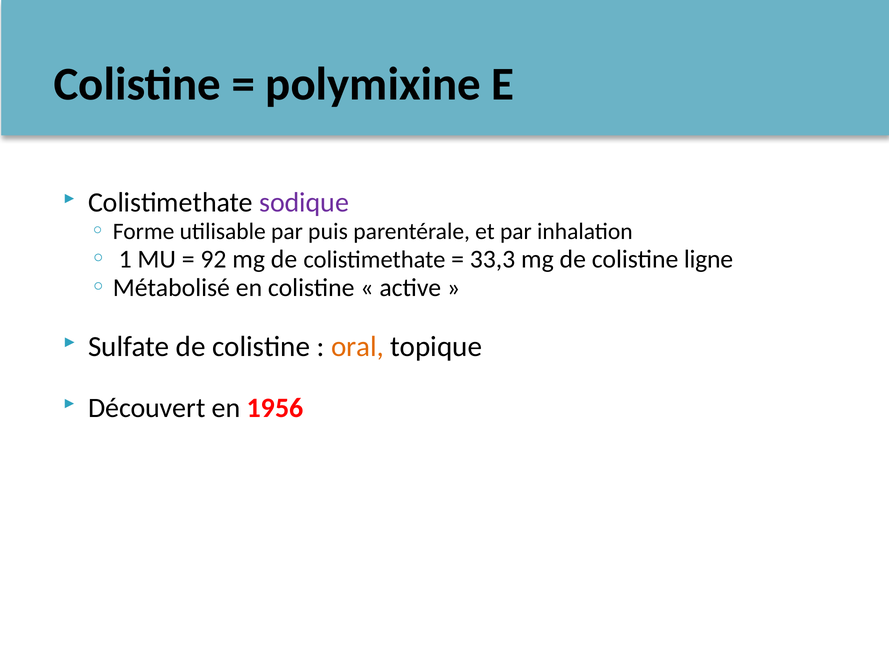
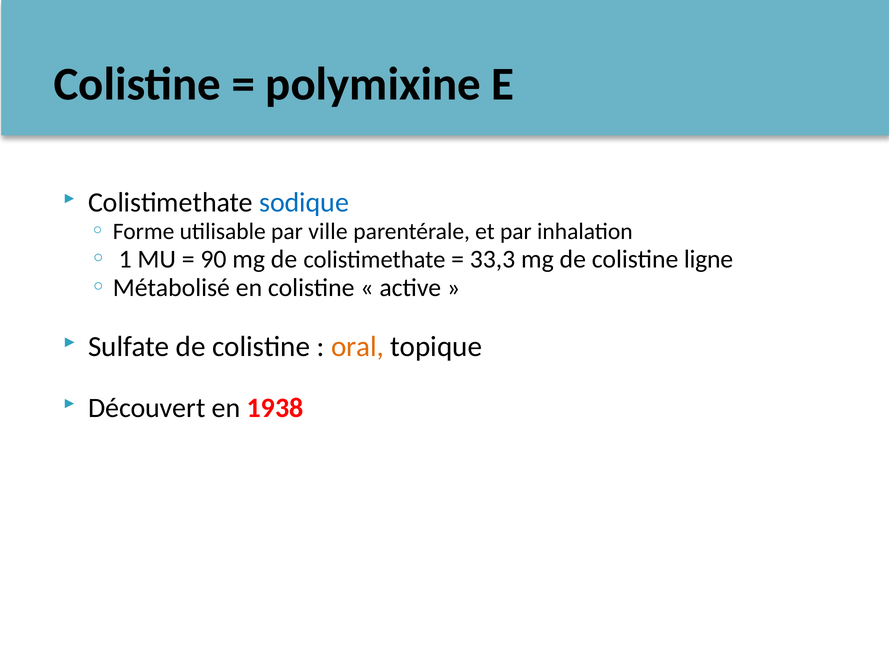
sodique colour: purple -> blue
puis: puis -> ville
92: 92 -> 90
1956: 1956 -> 1938
